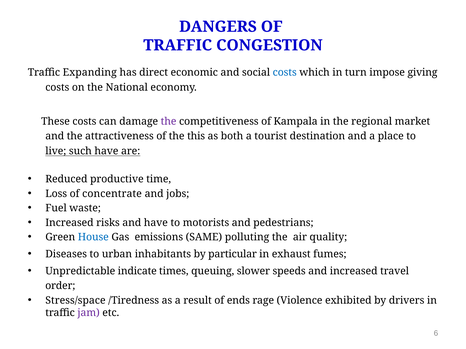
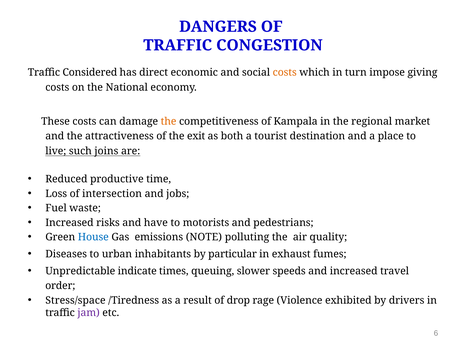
Expanding: Expanding -> Considered
costs at (285, 73) colour: blue -> orange
the at (169, 122) colour: purple -> orange
this: this -> exit
such have: have -> joins
concentrate: concentrate -> intersection
SAME: SAME -> NOTE
ends: ends -> drop
